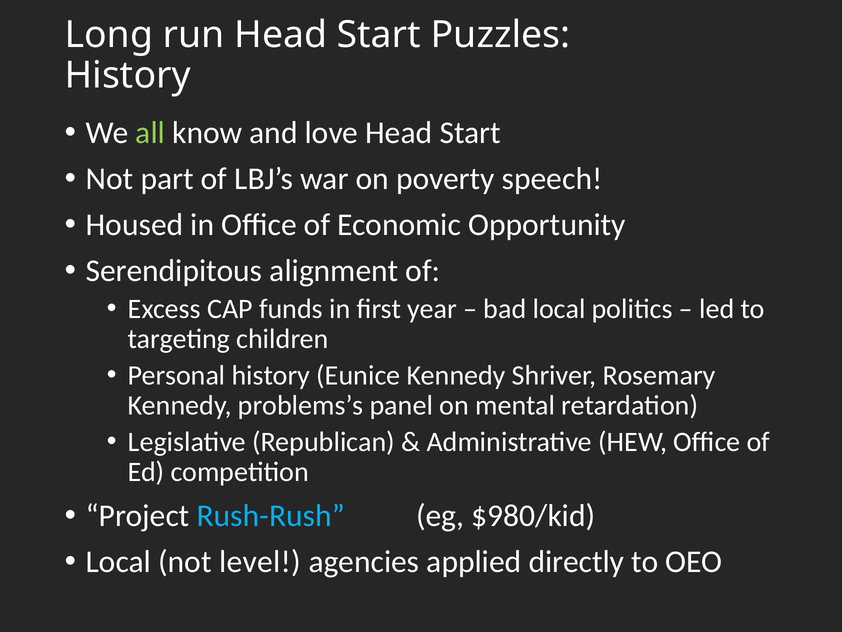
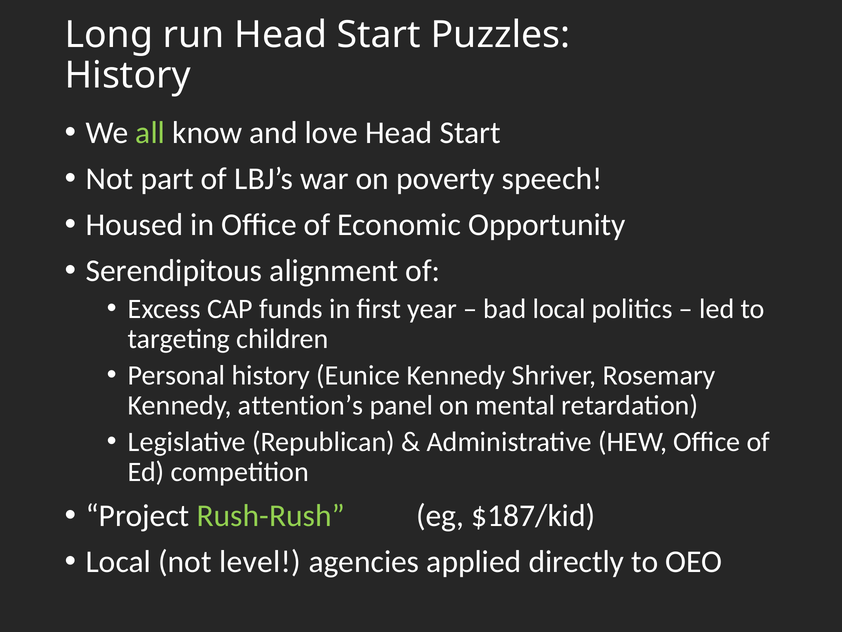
problems’s: problems’s -> attention’s
Rush-Rush colour: light blue -> light green
$980/kid: $980/kid -> $187/kid
